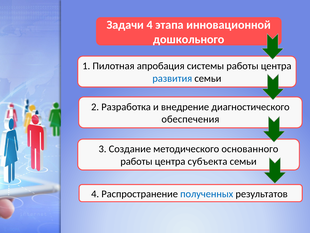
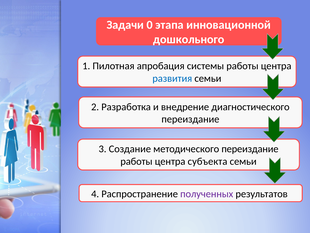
Задачи 4: 4 -> 0
обеспечения at (190, 119): обеспечения -> переиздание
методического основанного: основанного -> переиздание
полученных colour: blue -> purple
